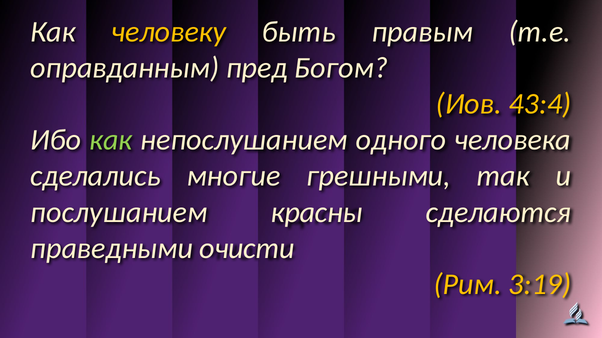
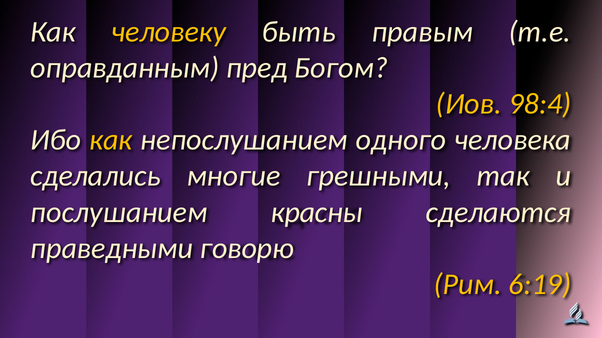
43:4: 43:4 -> 98:4
как at (111, 140) colour: light green -> yellow
очисти: очисти -> говорю
3:19: 3:19 -> 6:19
